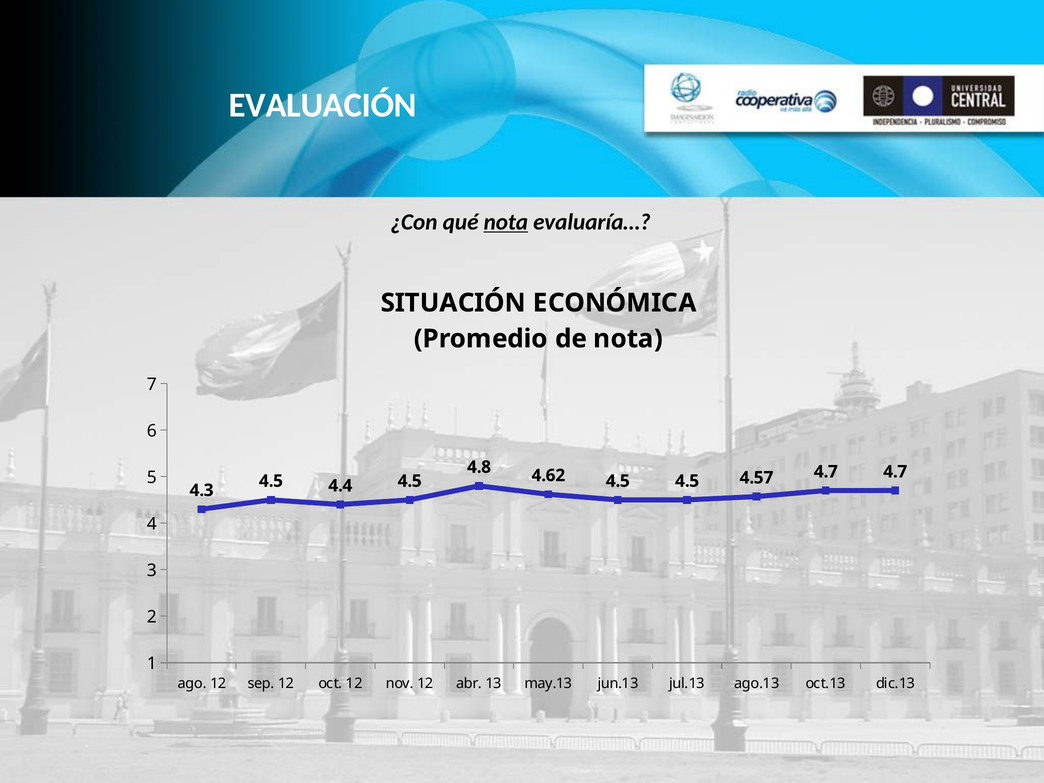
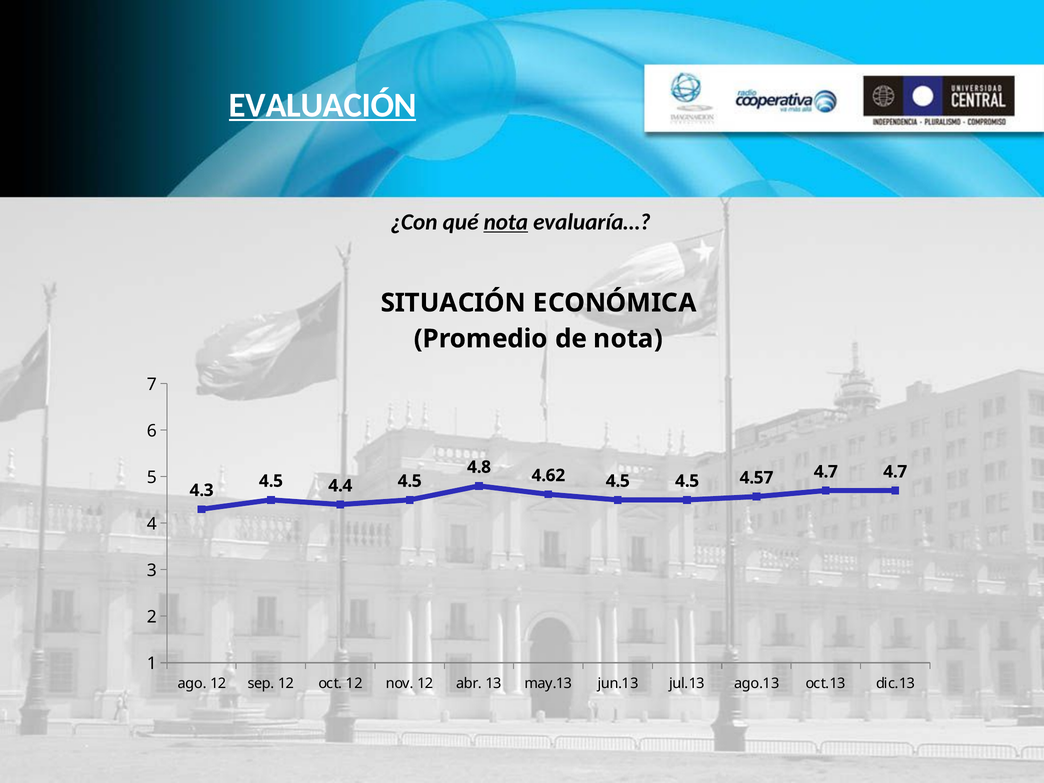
EVALUACIÓN underline: none -> present
